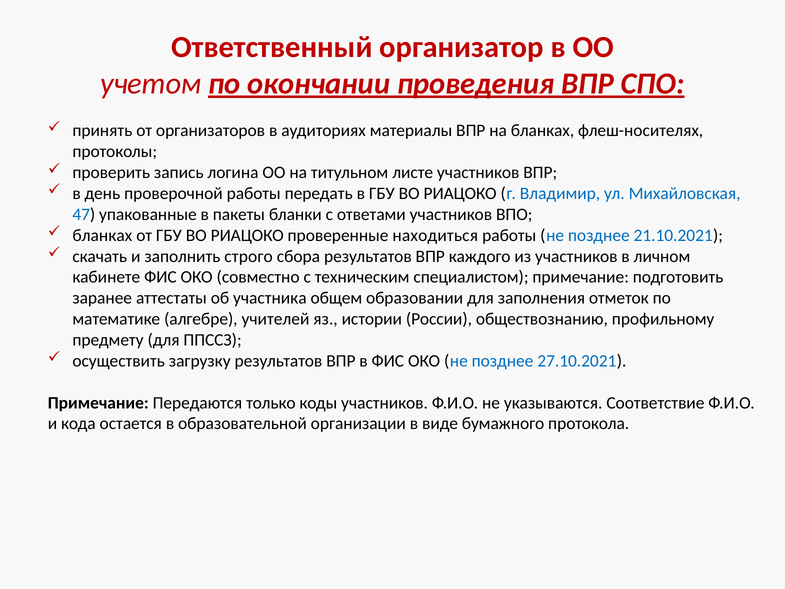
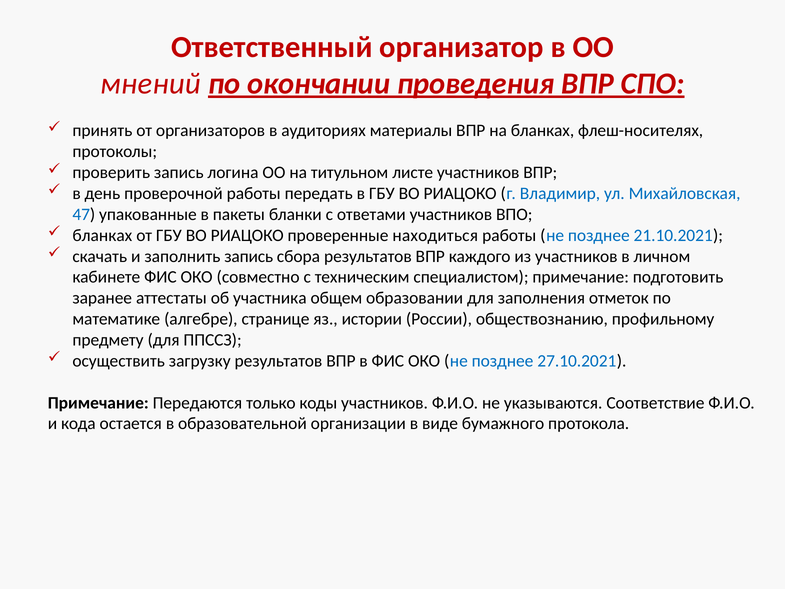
учетом: учетом -> мнений
заполнить строго: строго -> запись
учителей: учителей -> странице
